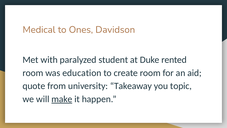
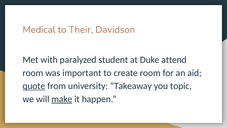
Ones: Ones -> Their
rented: rented -> attend
education: education -> important
quote underline: none -> present
